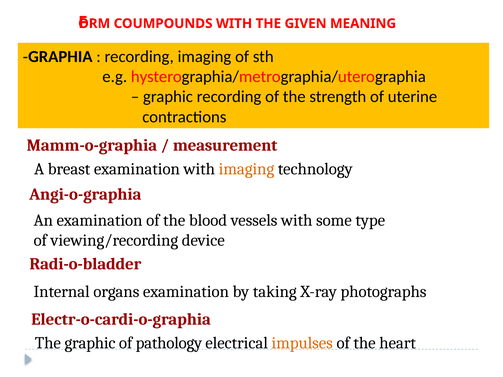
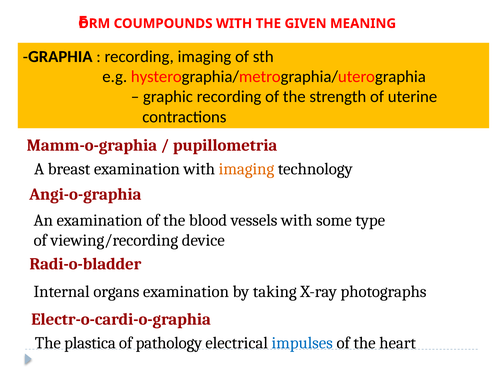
measurement: measurement -> pupillometria
The graphic: graphic -> plastica
impulses colour: orange -> blue
